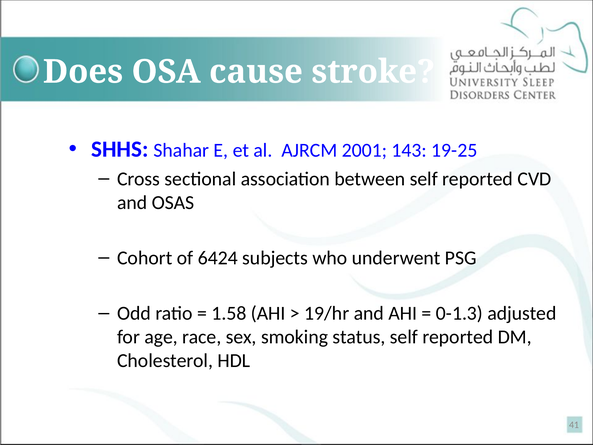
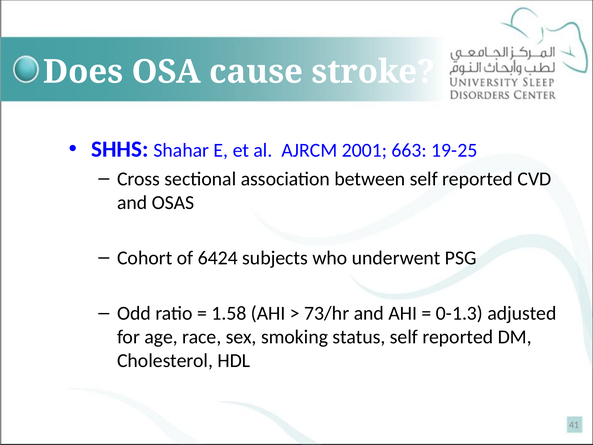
143: 143 -> 663
19/hr: 19/hr -> 73/hr
